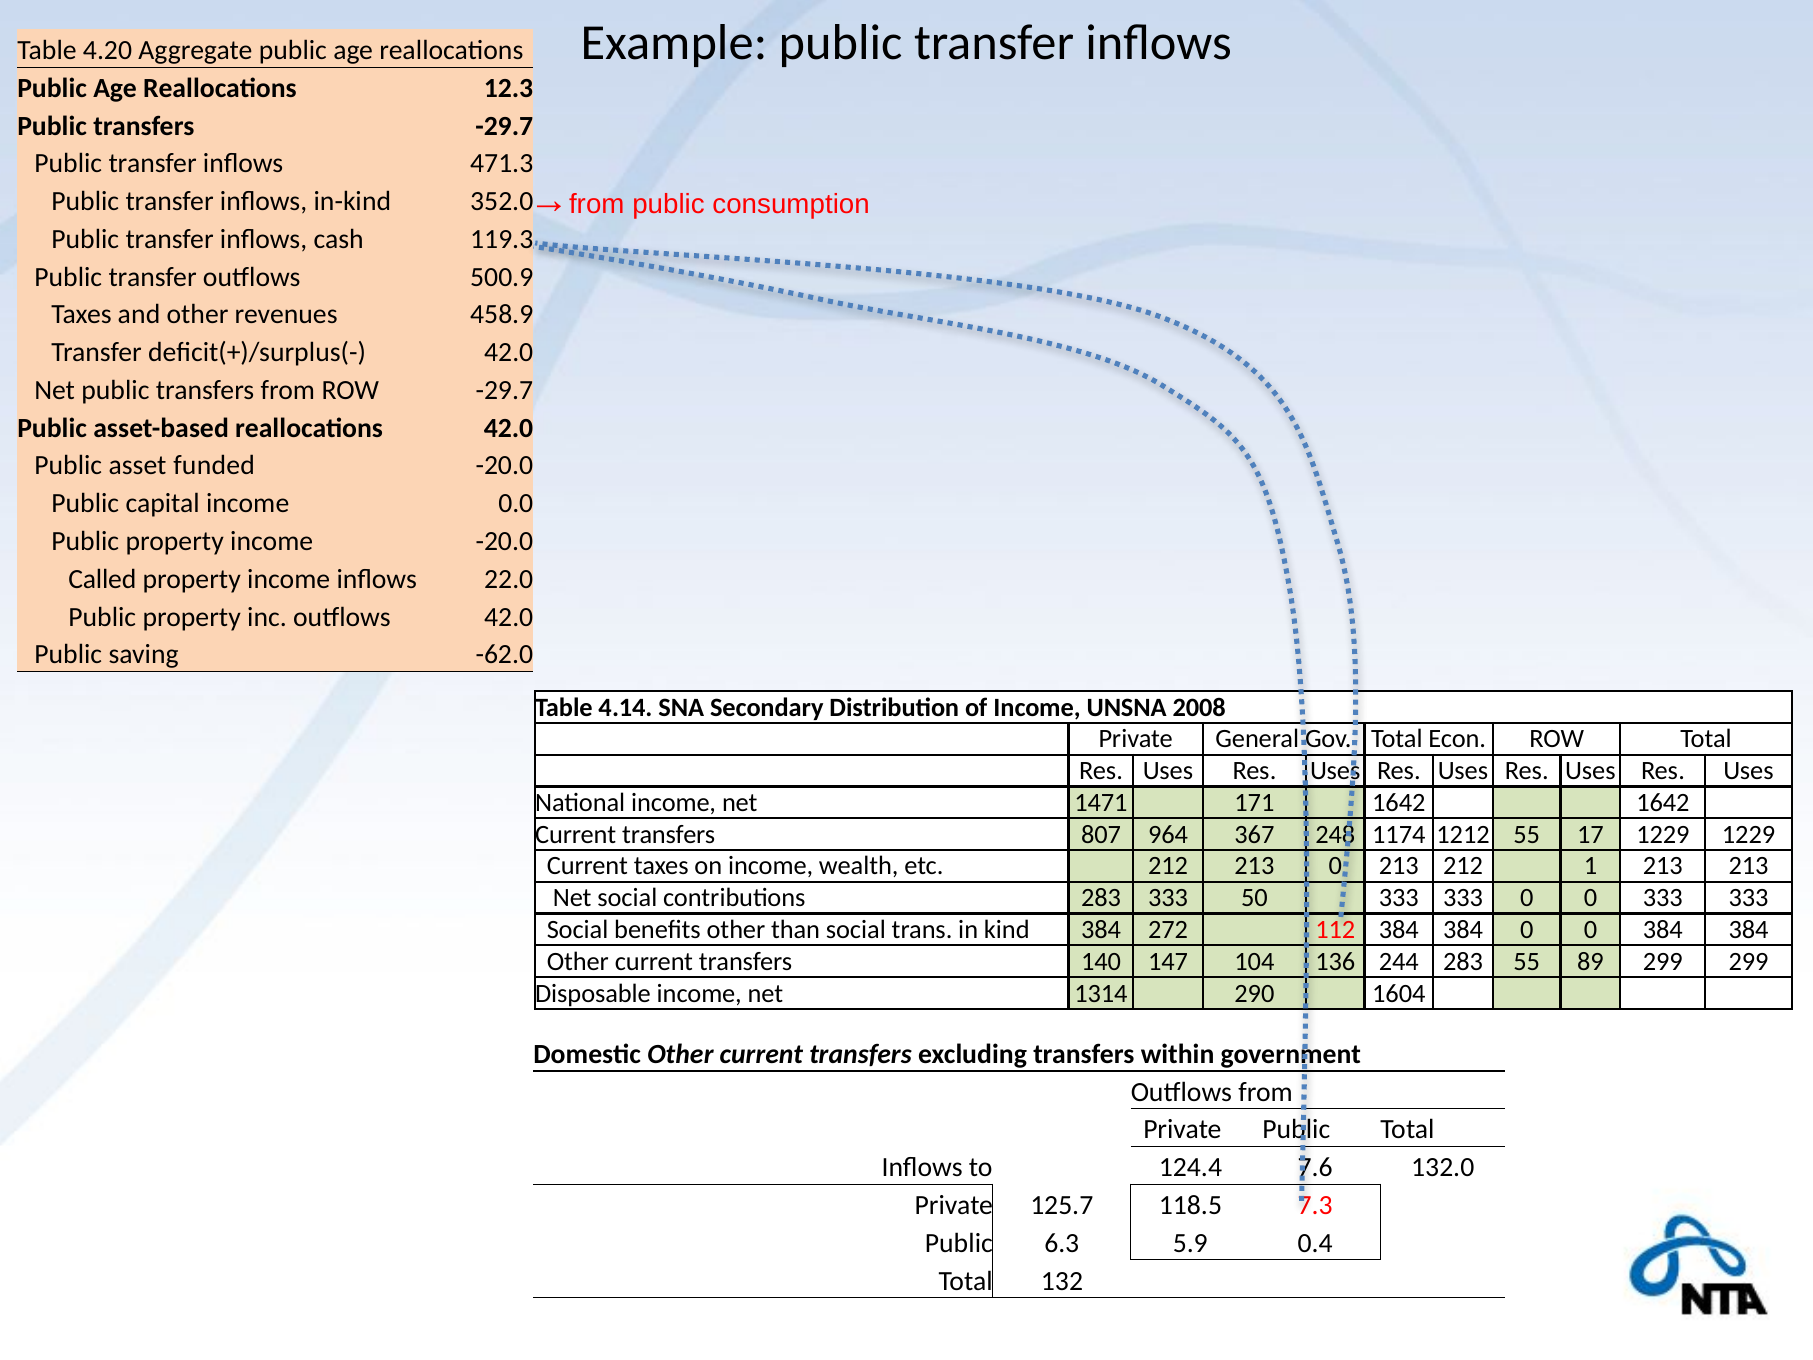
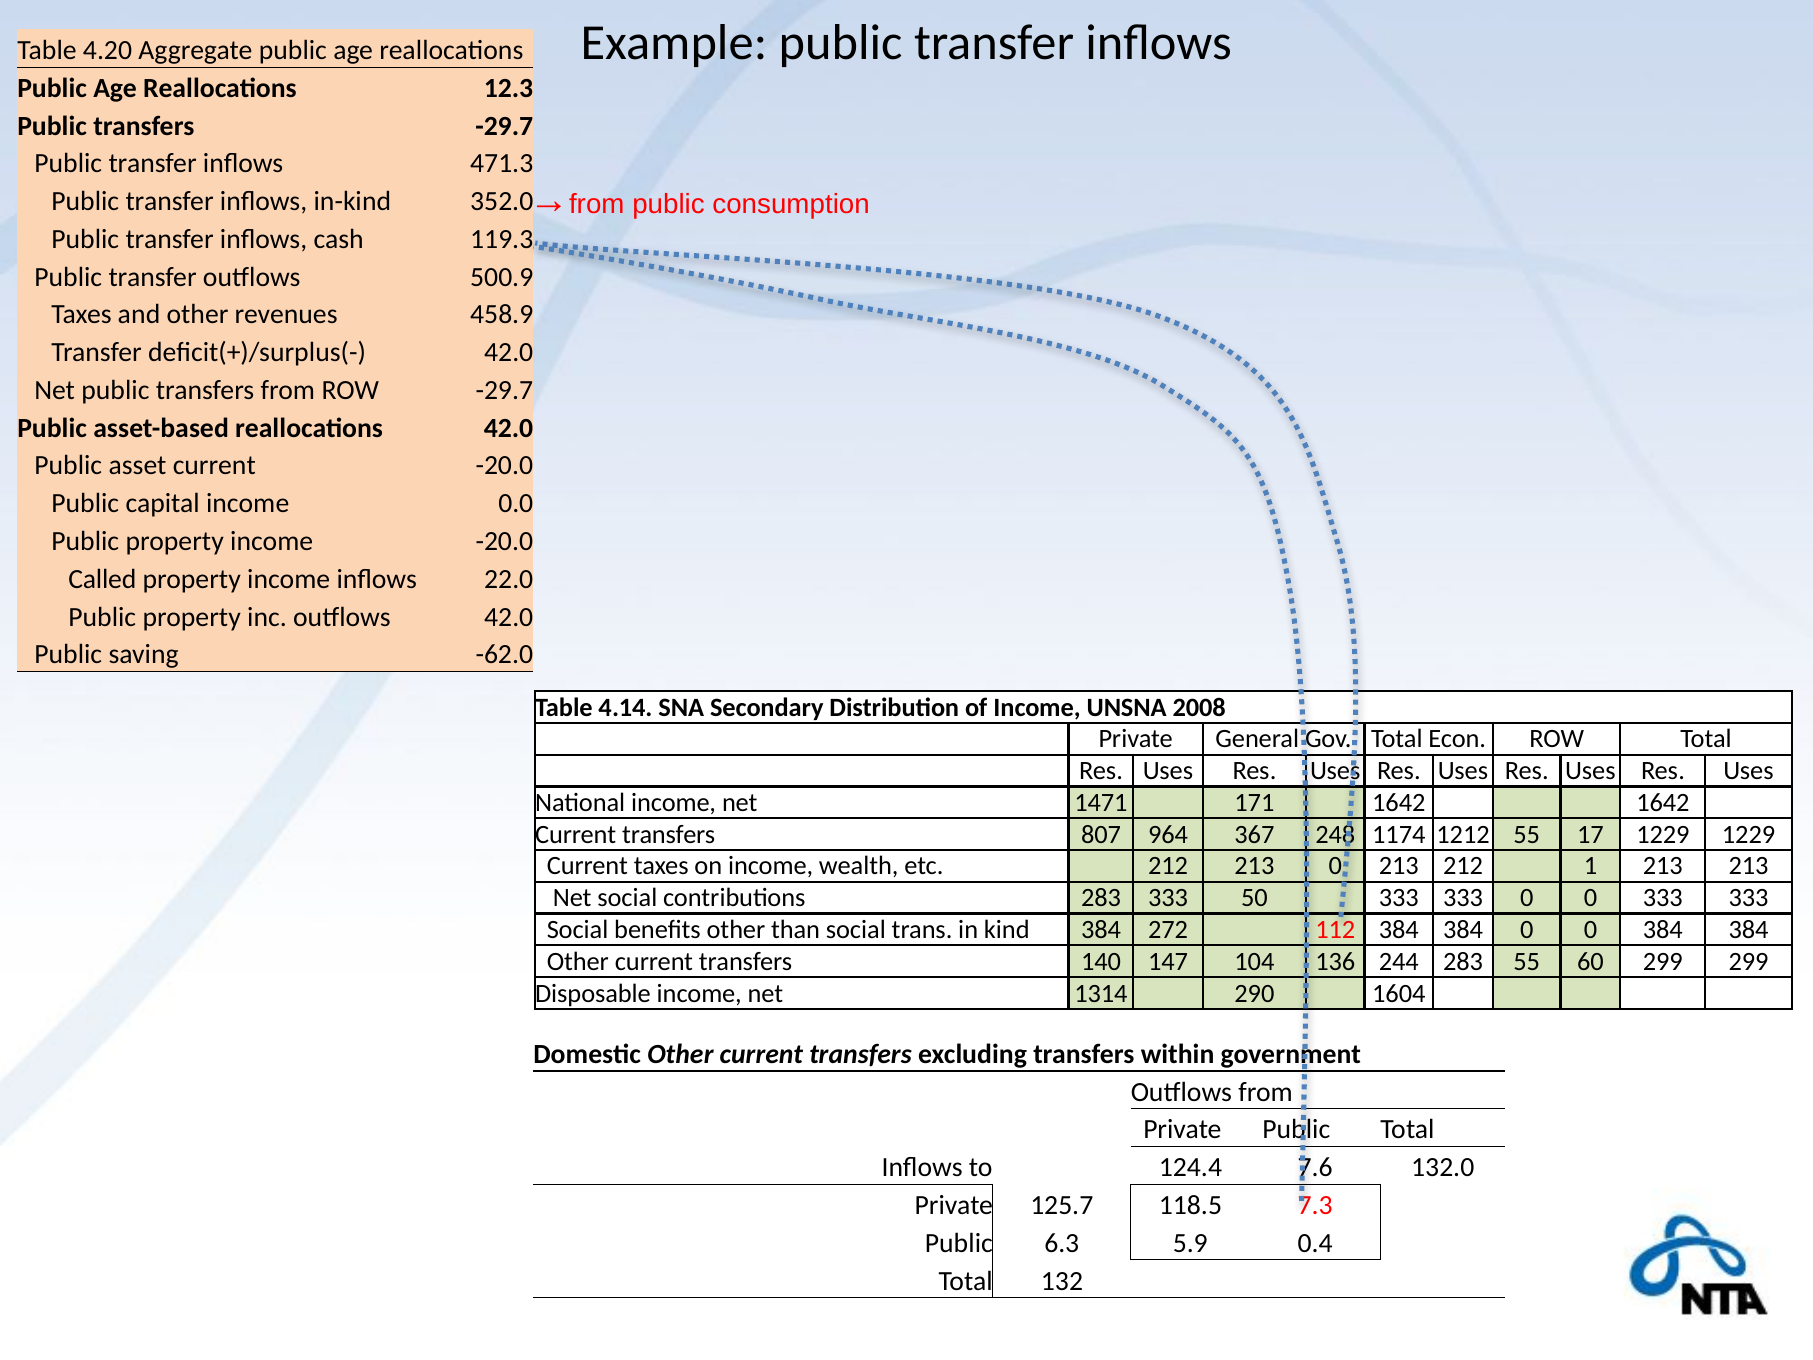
asset funded: funded -> current
89: 89 -> 60
